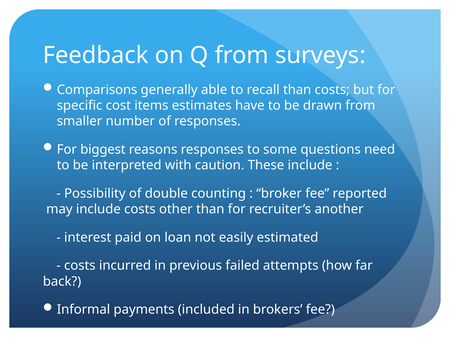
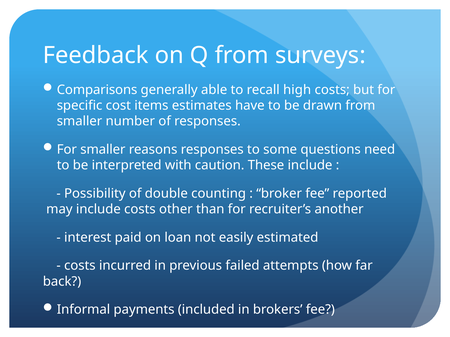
recall than: than -> high
For biggest: biggest -> smaller
